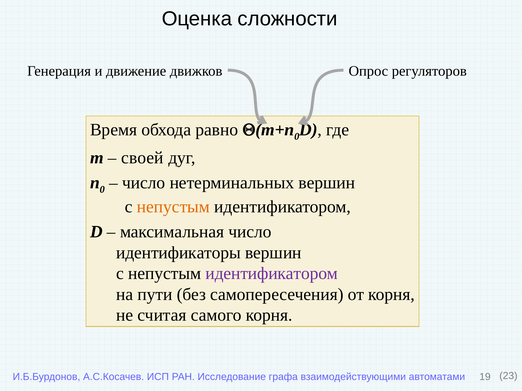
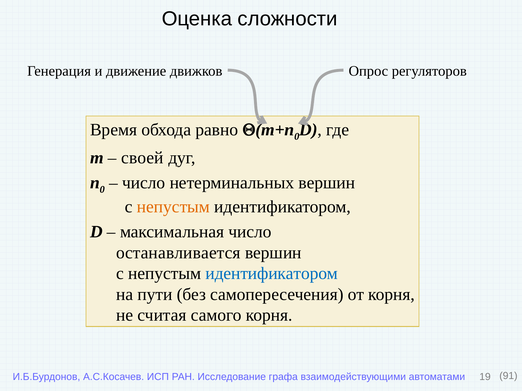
идентификаторы: идентификаторы -> останавливается
идентификатором at (272, 274) colour: purple -> blue
23: 23 -> 91
